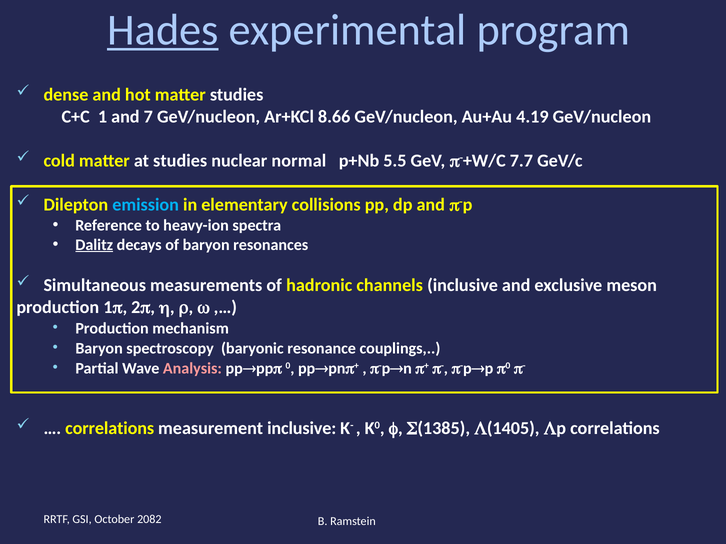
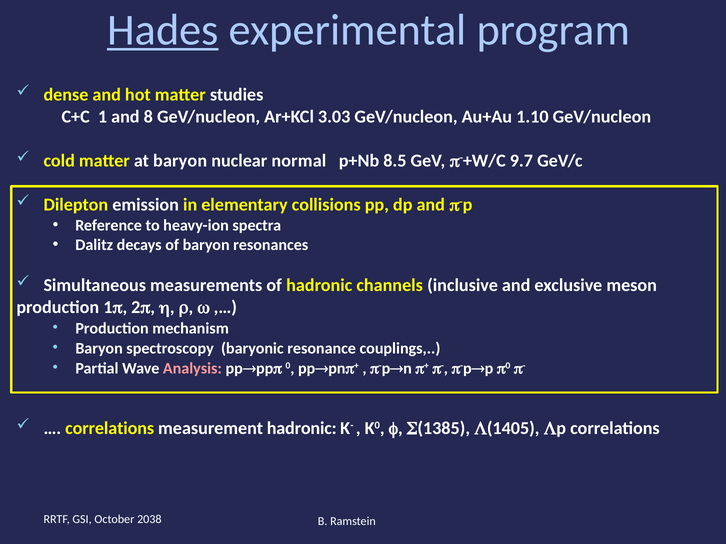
7: 7 -> 8
8.66: 8.66 -> 3.03
4.19: 4.19 -> 1.10
at studies: studies -> baryon
5.5: 5.5 -> 8.5
7.7: 7.7 -> 9.7
emission colour: light blue -> white
Dalitz underline: present -> none
measurement inclusive: inclusive -> hadronic
2082: 2082 -> 2038
